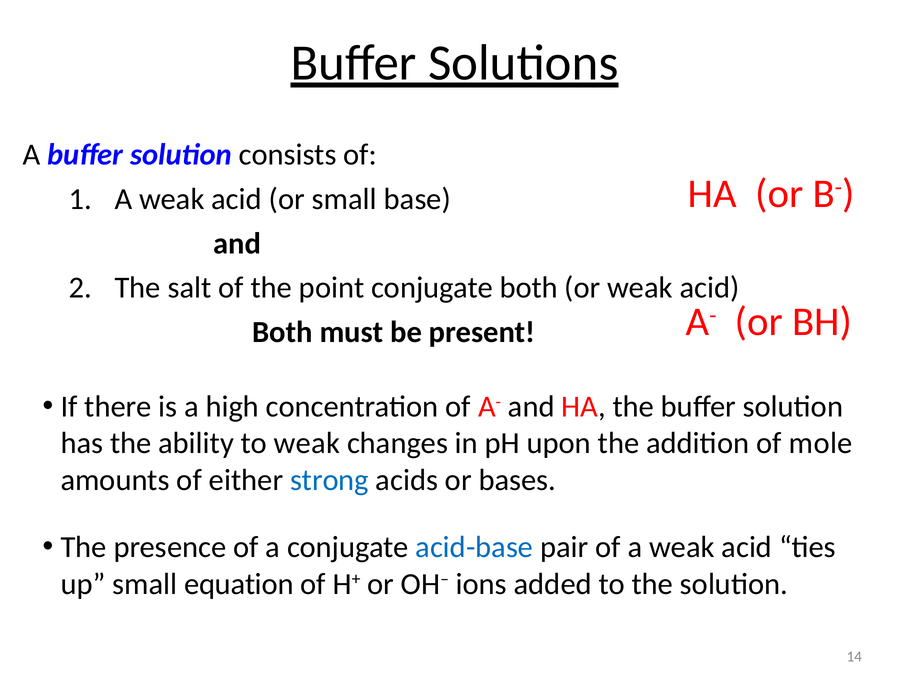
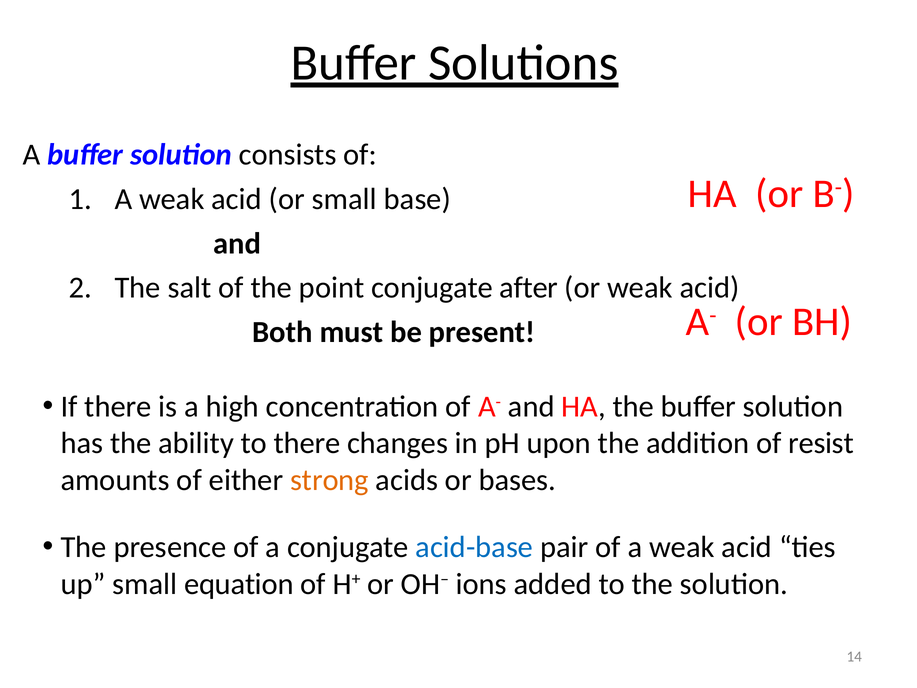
conjugate both: both -> after
to weak: weak -> there
mole: mole -> resist
strong colour: blue -> orange
